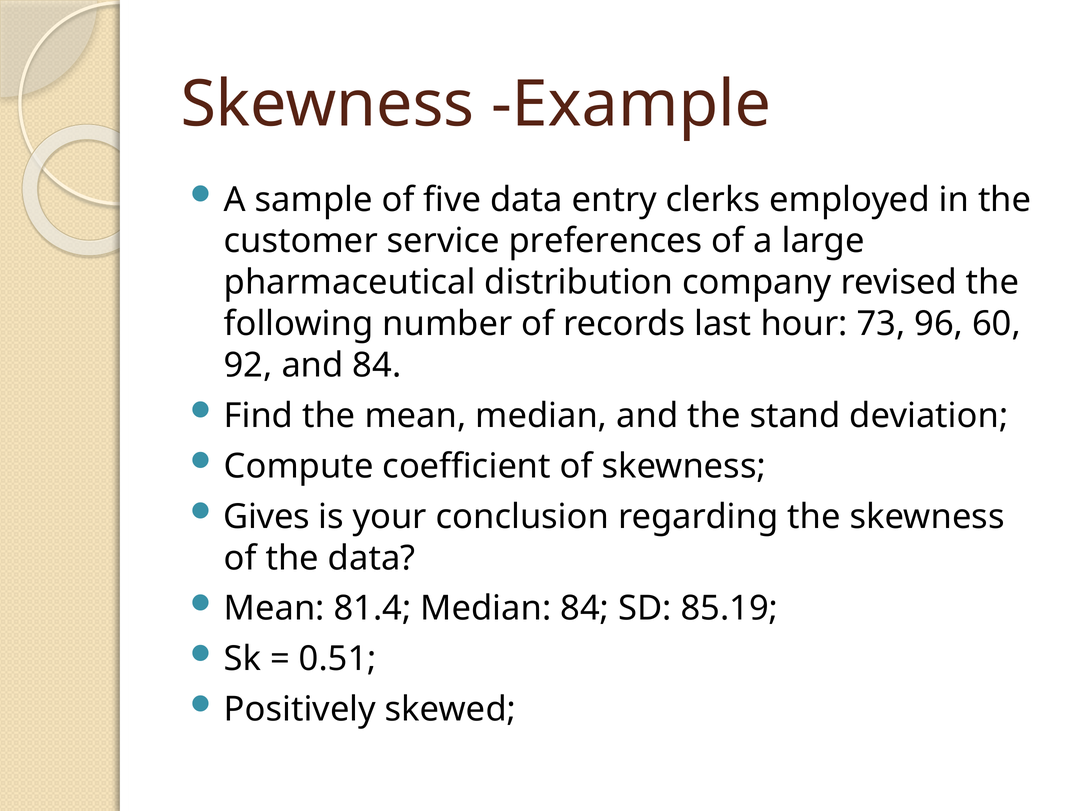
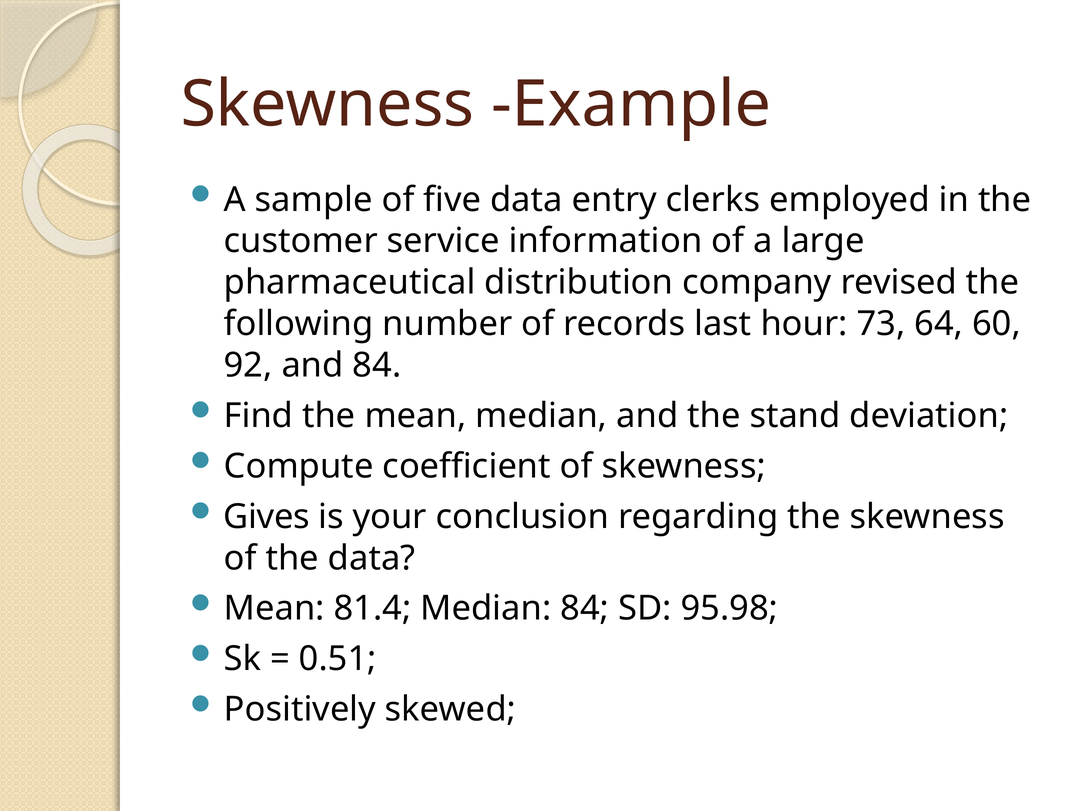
preferences: preferences -> information
96: 96 -> 64
85.19: 85.19 -> 95.98
